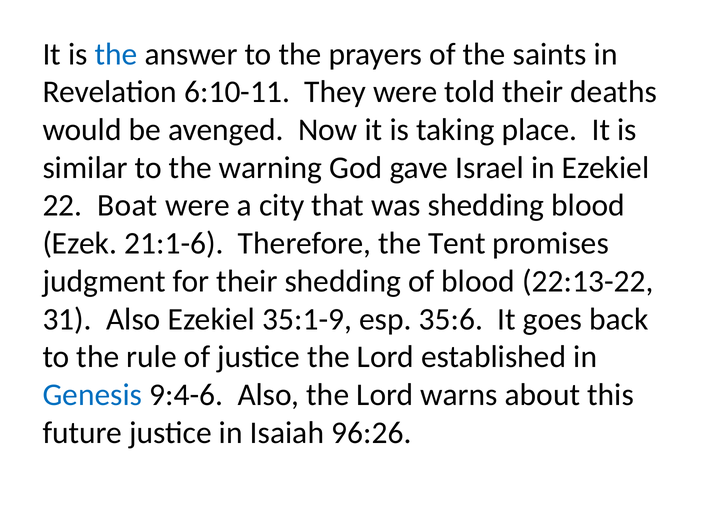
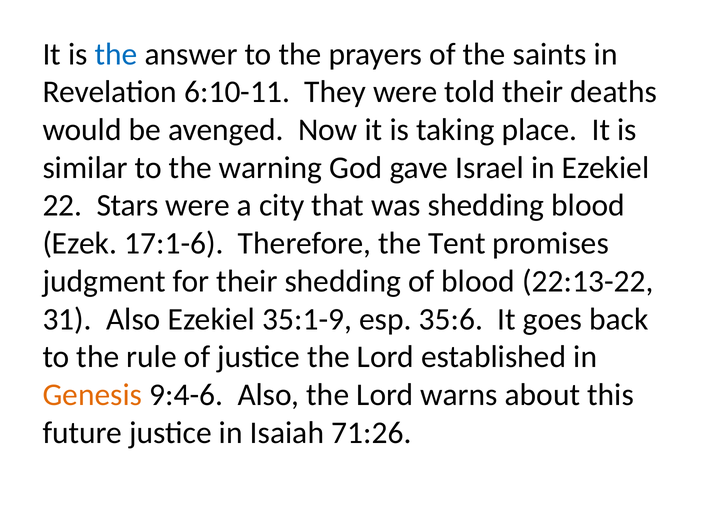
Boat: Boat -> Stars
21:1-6: 21:1-6 -> 17:1-6
Genesis colour: blue -> orange
96:26: 96:26 -> 71:26
